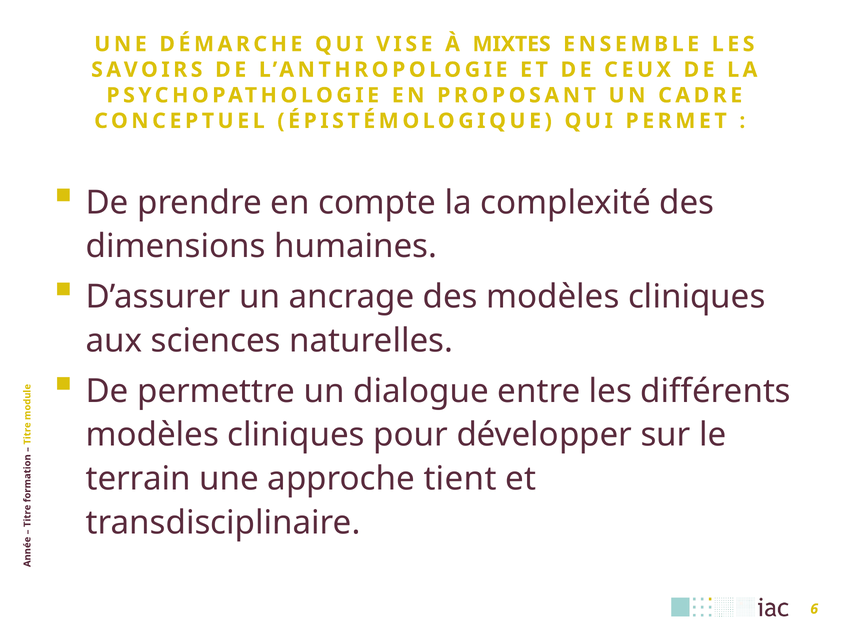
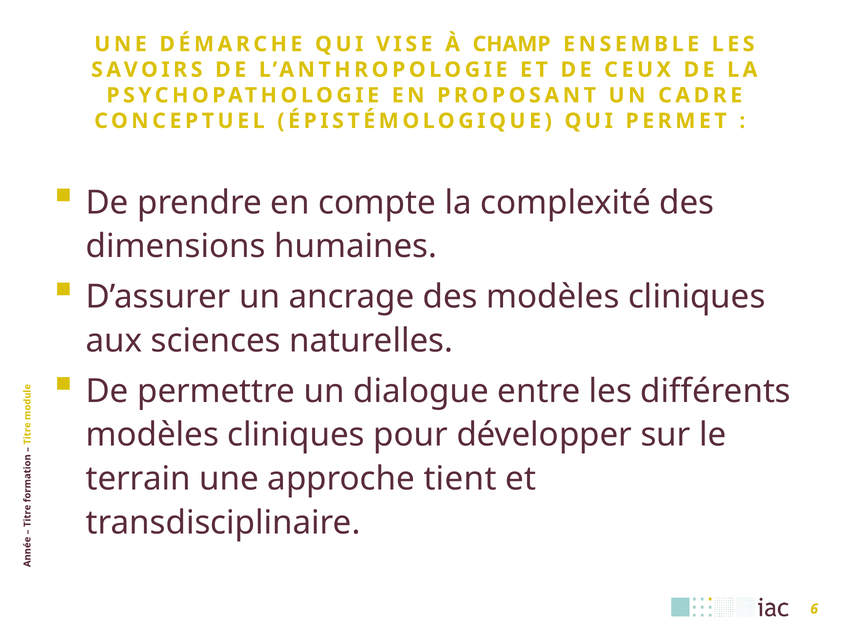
MIXTES: MIXTES -> CHAMP
